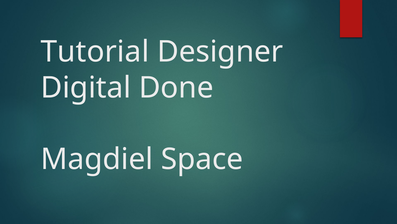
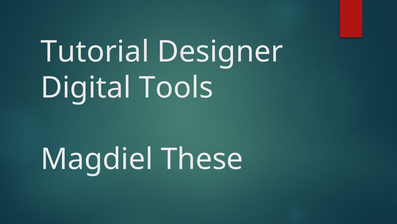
Done: Done -> Tools
Space: Space -> These
